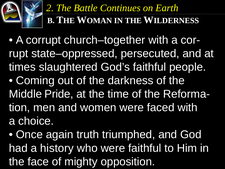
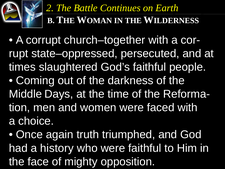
Pride: Pride -> Days
